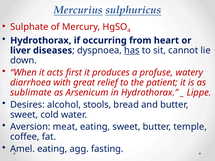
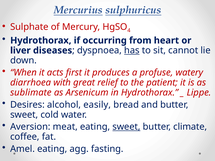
stools: stools -> easily
sweet at (126, 127) underline: none -> present
temple: temple -> climate
